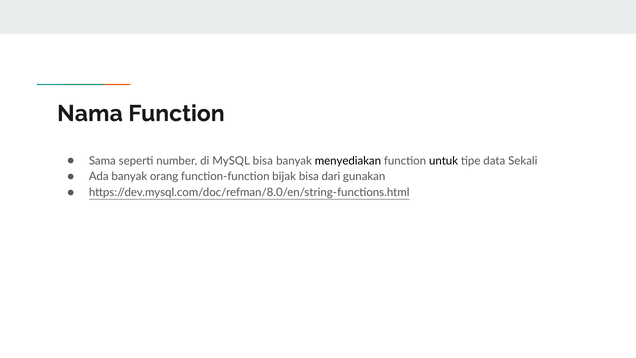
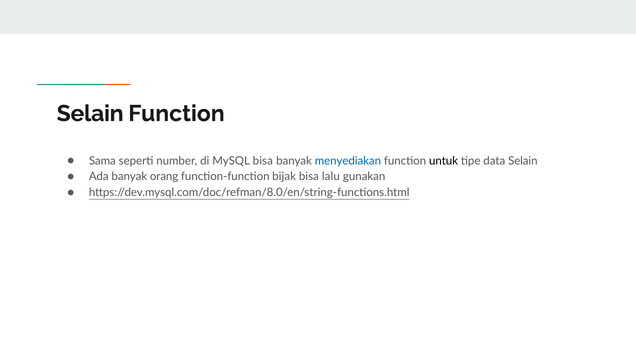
Nama at (90, 113): Nama -> Selain
menyediakan colour: black -> blue
data Sekali: Sekali -> Selain
dari: dari -> lalu
